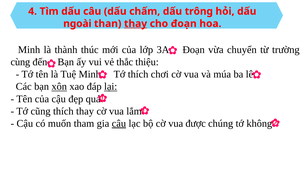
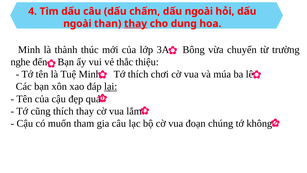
chấm dấu trông: trông -> ngoài
cho đoạn: đoạn -> dung
Đoạn at (194, 50): Đoạn -> Bông
cùng: cùng -> nghe
xôn underline: present -> none
câu at (119, 123) underline: present -> none
được: được -> đoạn
